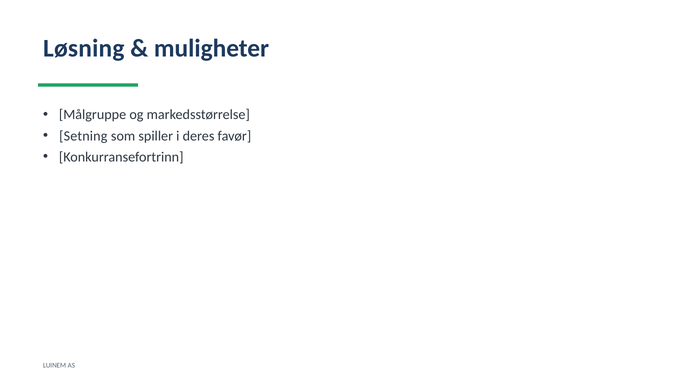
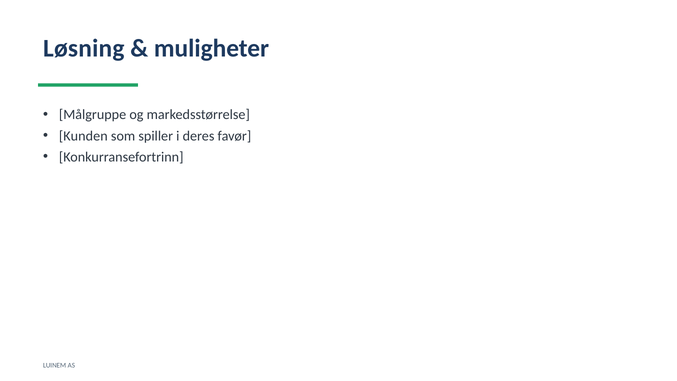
Setning: Setning -> Kunden
